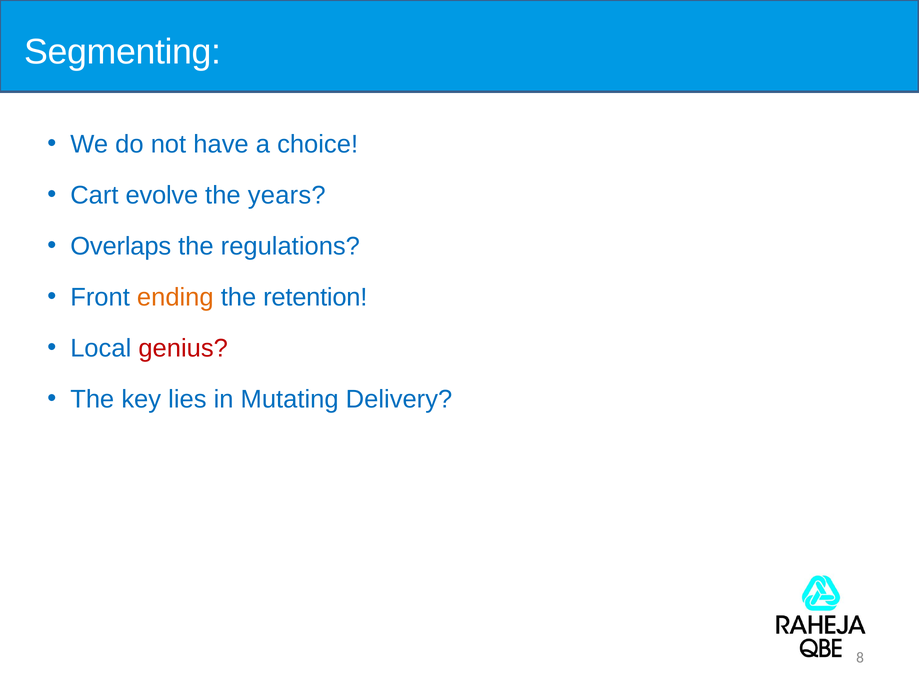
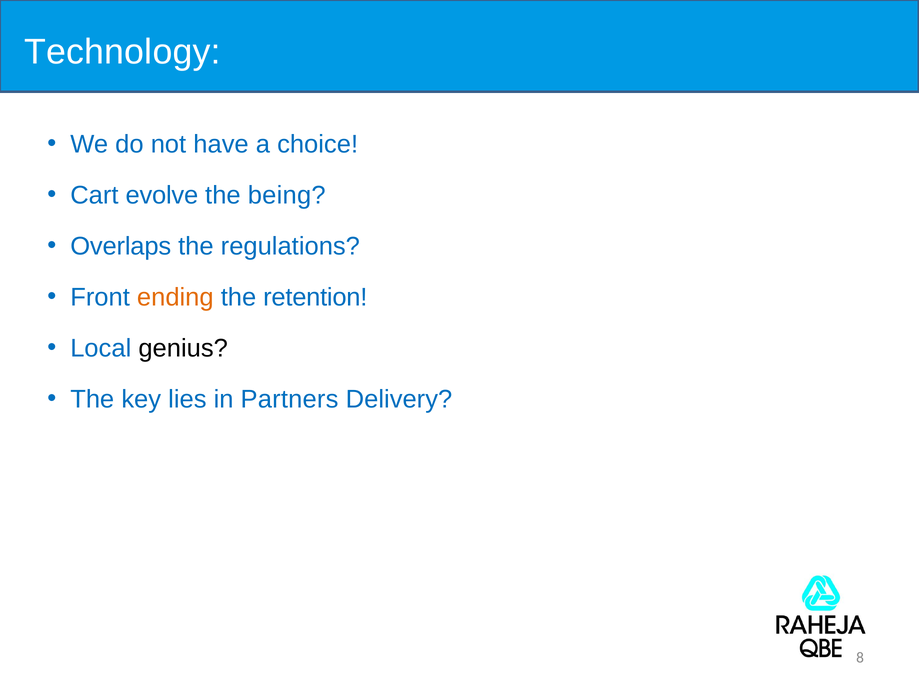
Segmenting: Segmenting -> Technology
years: years -> being
genius colour: red -> black
Mutating: Mutating -> Partners
